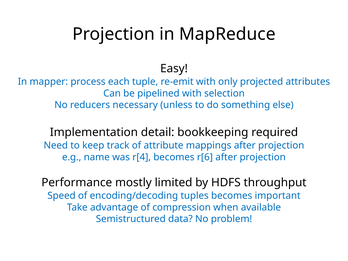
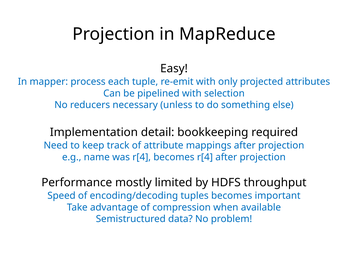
becomes r[6: r[6 -> r[4
